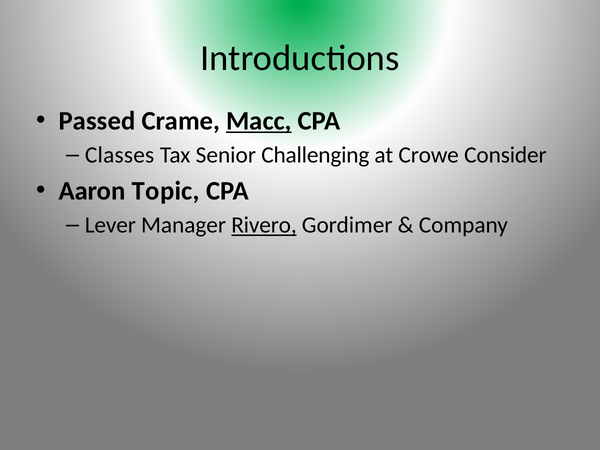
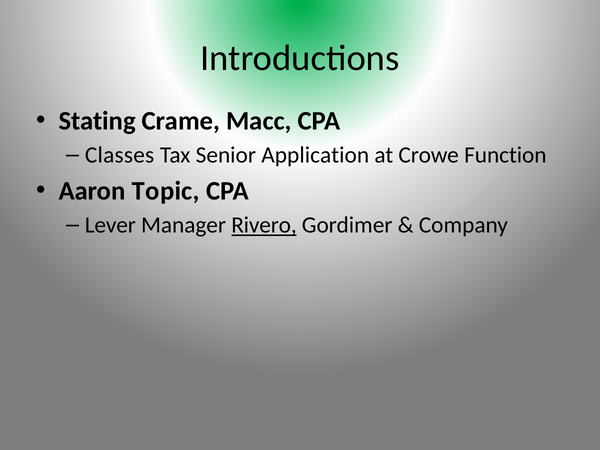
Passed: Passed -> Stating
Macc underline: present -> none
Challenging: Challenging -> Application
Consider: Consider -> Function
